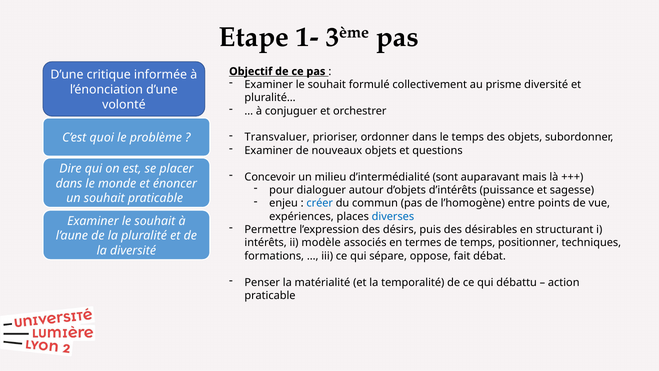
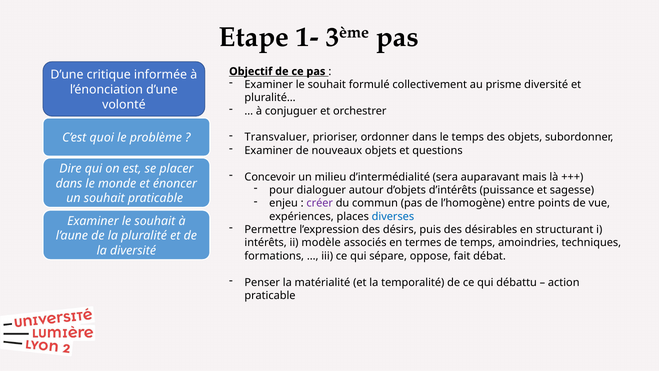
sont: sont -> sera
créer colour: blue -> purple
positionner: positionner -> amoindries
